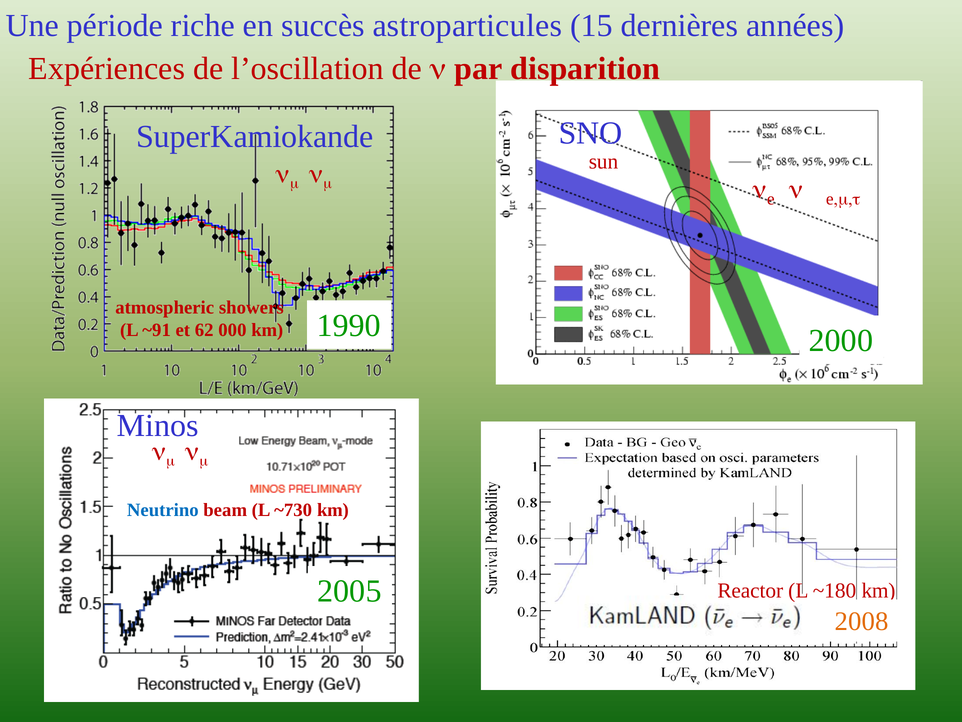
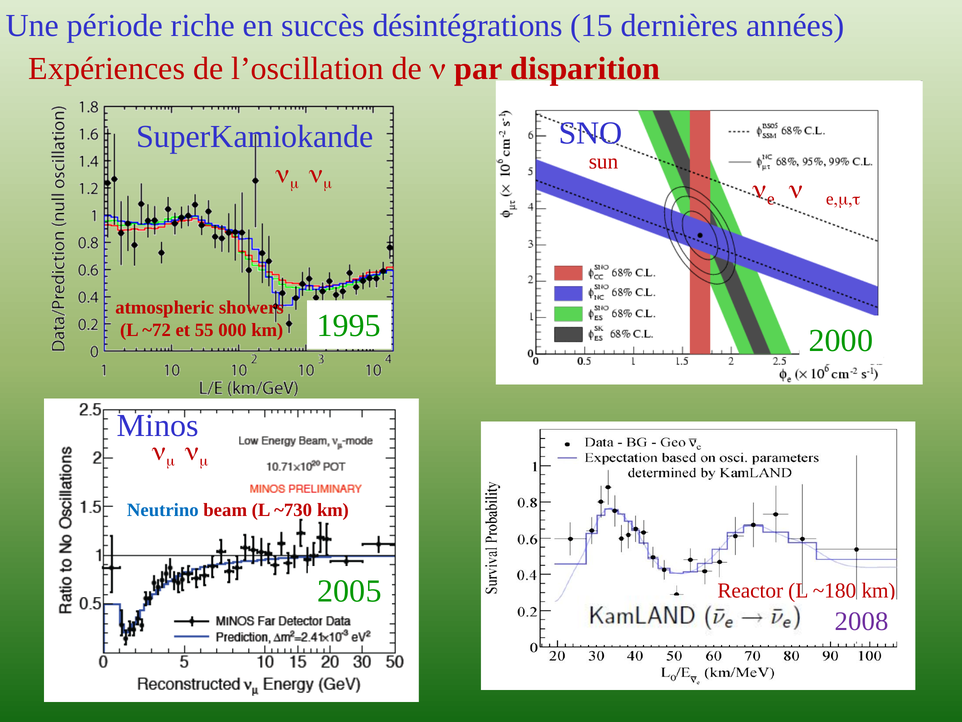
astroparticules: astroparticules -> désintégrations
1990: 1990 -> 1995
~91: ~91 -> ~72
62: 62 -> 55
2008 colour: orange -> purple
